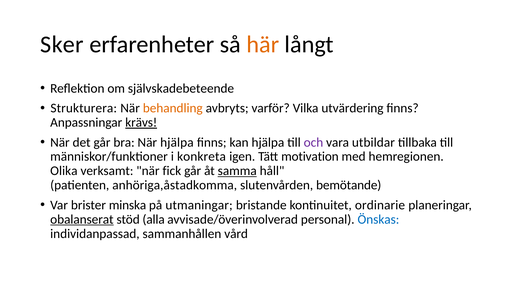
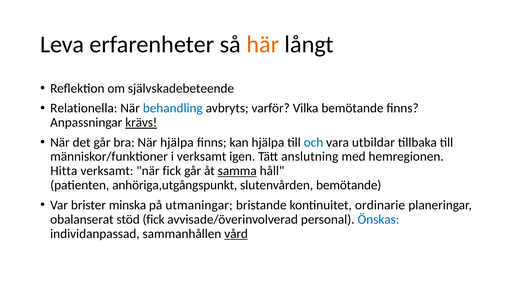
Sker: Sker -> Leva
Strukturera: Strukturera -> Relationella
behandling colour: orange -> blue
Vilka utvärdering: utvärdering -> bemötande
och colour: purple -> blue
i konkreta: konkreta -> verksamt
motivation: motivation -> anslutning
Olika: Olika -> Hitta
anhöriga,åstadkomma: anhöriga,åstadkomma -> anhöriga,utgångspunkt
obalanserat underline: present -> none
stöd alla: alla -> fick
vård underline: none -> present
